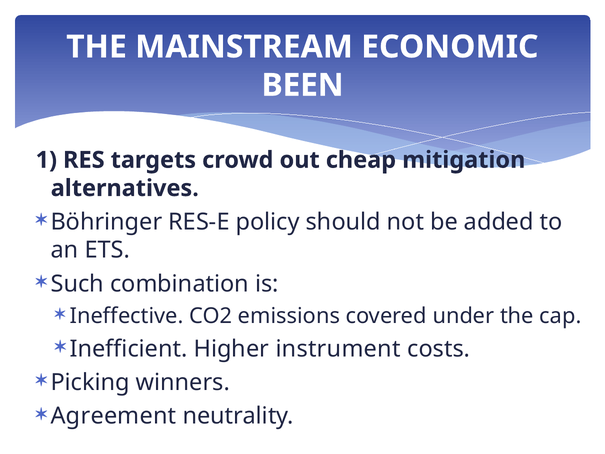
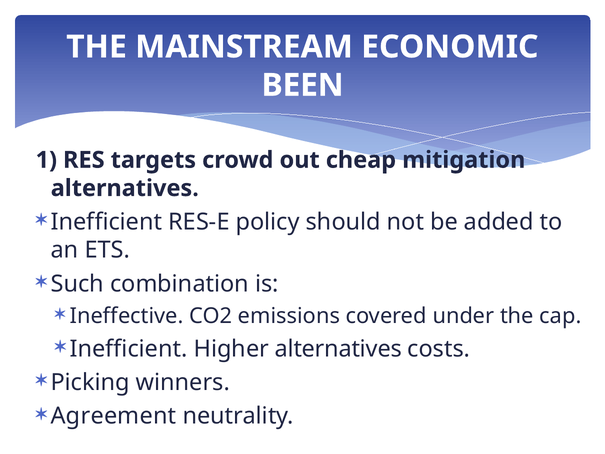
Böhringer at (106, 222): Böhringer -> Inefficient
Higher instrument: instrument -> alternatives
